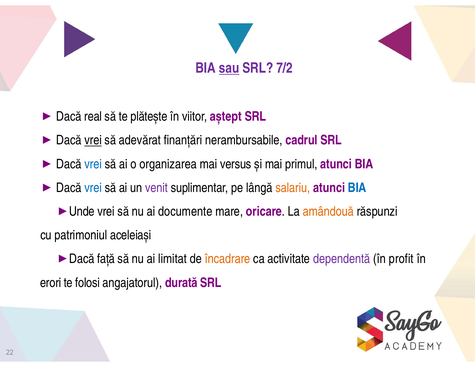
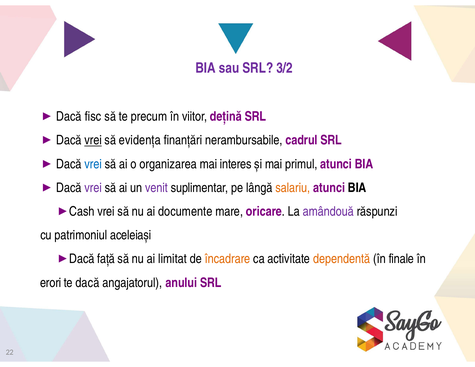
sau underline: present -> none
7/2: 7/2 -> 3/2
real: real -> fisc
plătește: plătește -> precum
aștept: aștept -> dețină
adevărat: adevărat -> evidența
versus: versus -> interes
vrei at (93, 188) colour: blue -> purple
BIA at (357, 188) colour: blue -> black
Unde: Unde -> Cash
amândouă colour: orange -> purple
dependentă colour: purple -> orange
profit: profit -> finale
te folosi: folosi -> dacă
durată: durată -> anului
